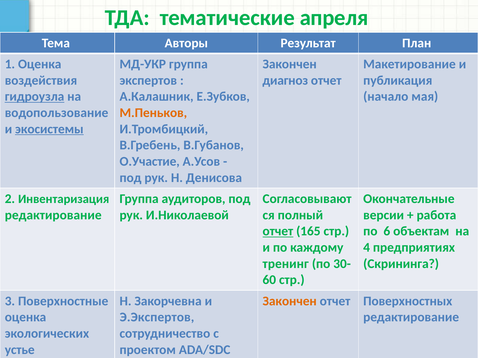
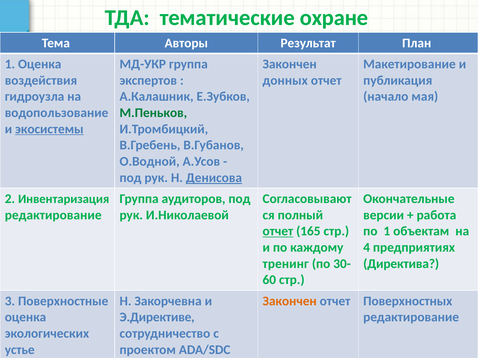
апреля: апреля -> охране
диагноз: диагноз -> донных
гидроузла underline: present -> none
М.Пеньков colour: orange -> green
О.Участие: О.Участие -> О.Водной
Денисова underline: none -> present
по 6: 6 -> 1
Скрининга: Скрининга -> Директива
Э.Экспертов: Э.Экспертов -> Э.Директиве
